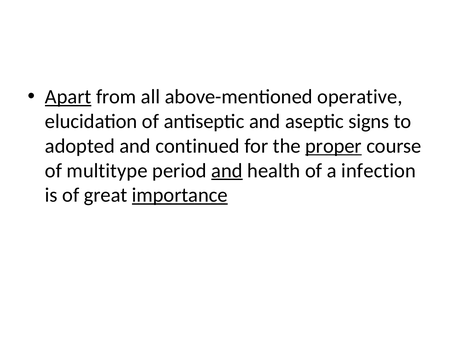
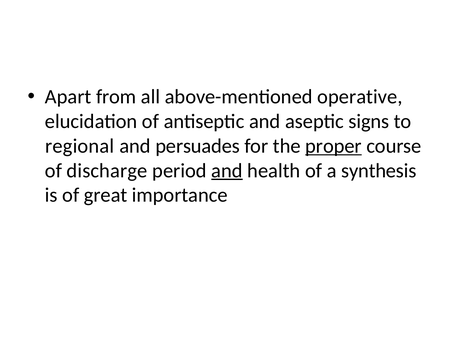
Apart underline: present -> none
adopted: adopted -> regional
continued: continued -> persuades
multitype: multitype -> discharge
infection: infection -> synthesis
importance underline: present -> none
